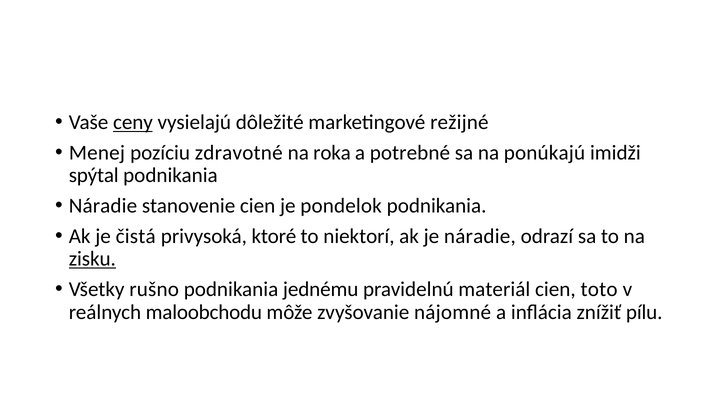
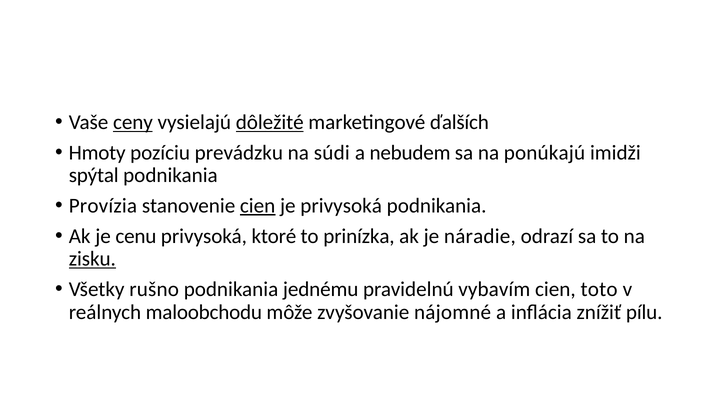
dôležité underline: none -> present
režijné: režijné -> ďalších
Menej: Menej -> Hmoty
zdravotné: zdravotné -> prevádzku
roka: roka -> súdi
potrebné: potrebné -> nebudem
Náradie at (103, 206): Náradie -> Provízia
cien at (258, 206) underline: none -> present
je pondelok: pondelok -> privysoká
čistá: čistá -> cenu
niektorí: niektorí -> prinízka
materiál: materiál -> vybavím
